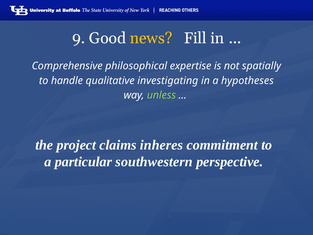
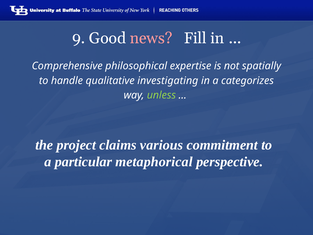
news colour: yellow -> pink
hypotheses: hypotheses -> categorizes
inheres: inheres -> various
southwestern: southwestern -> metaphorical
